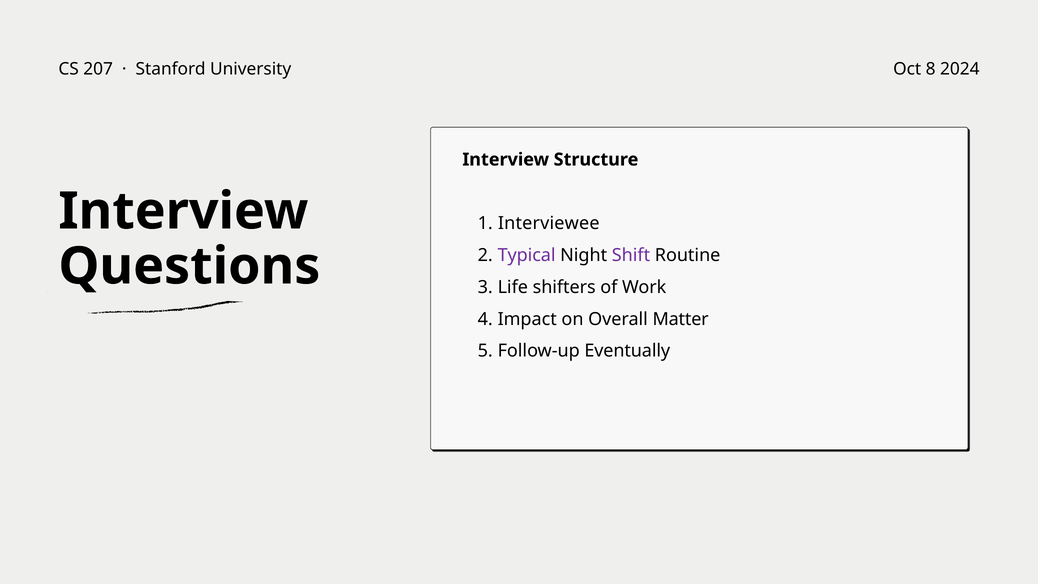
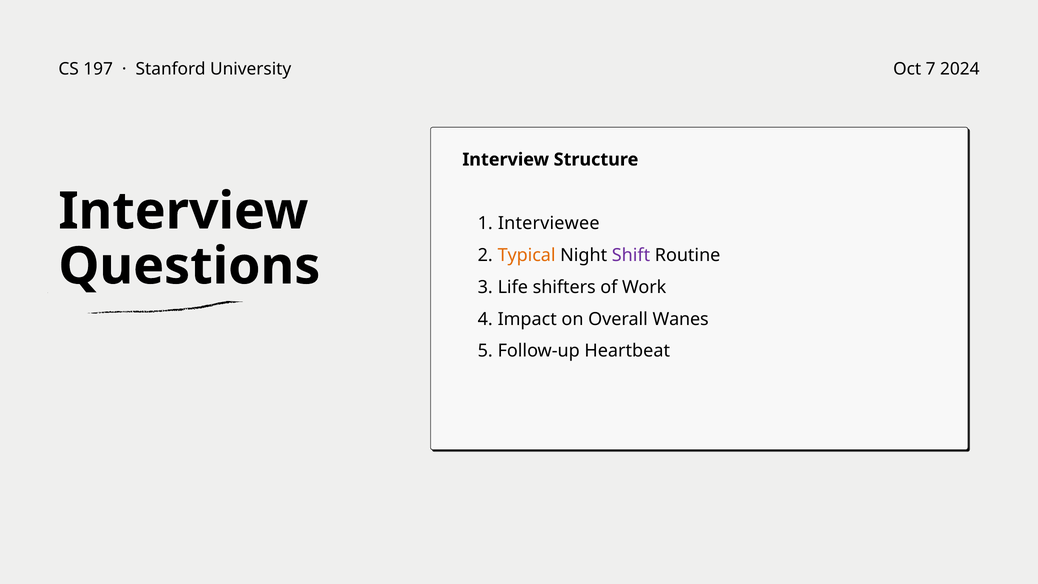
207: 207 -> 197
8: 8 -> 7
Typical colour: purple -> orange
Matter: Matter -> Wanes
Eventually: Eventually -> Heartbeat
